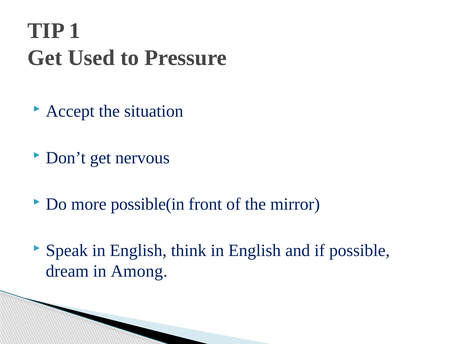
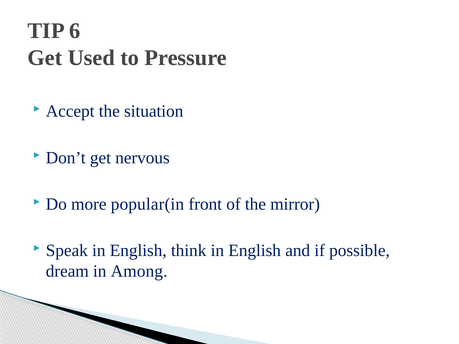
1: 1 -> 6
possible(in: possible(in -> popular(in
